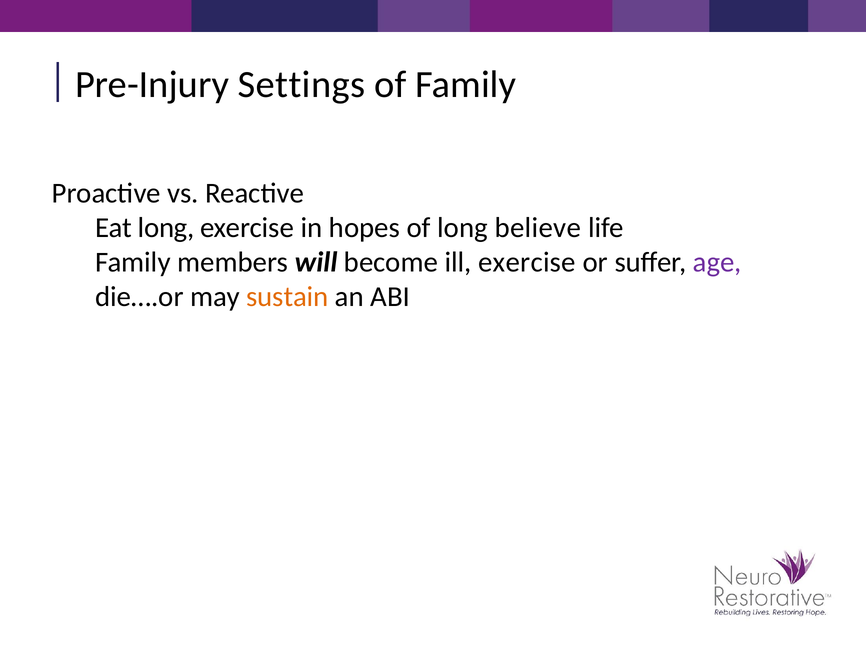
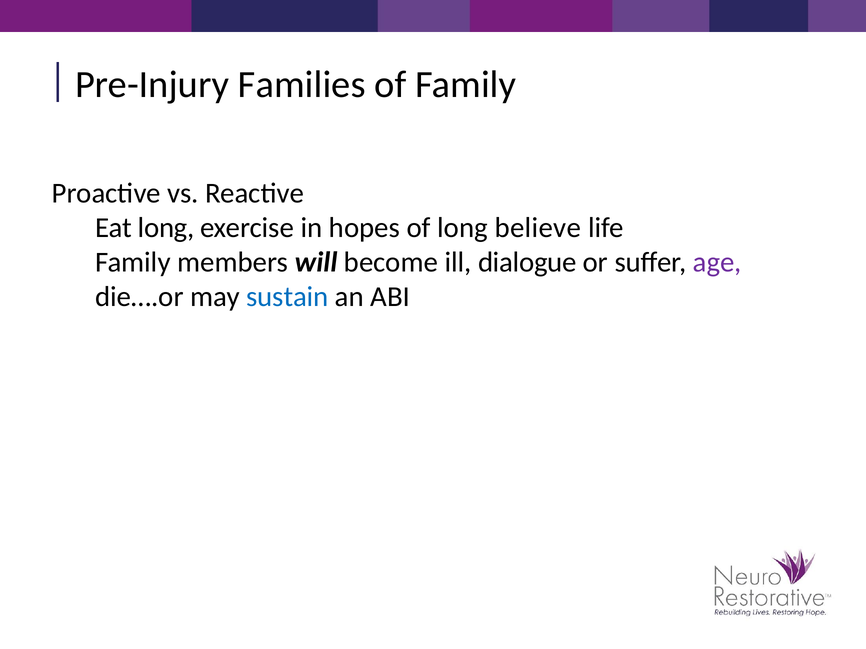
Settings: Settings -> Families
ill exercise: exercise -> dialogue
sustain colour: orange -> blue
